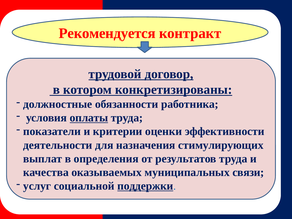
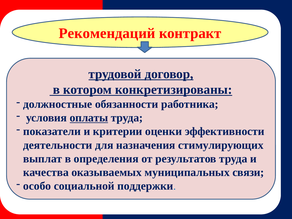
Рекомендуется: Рекомендуется -> Рекомендаций
услуг: услуг -> особо
поддержки underline: present -> none
